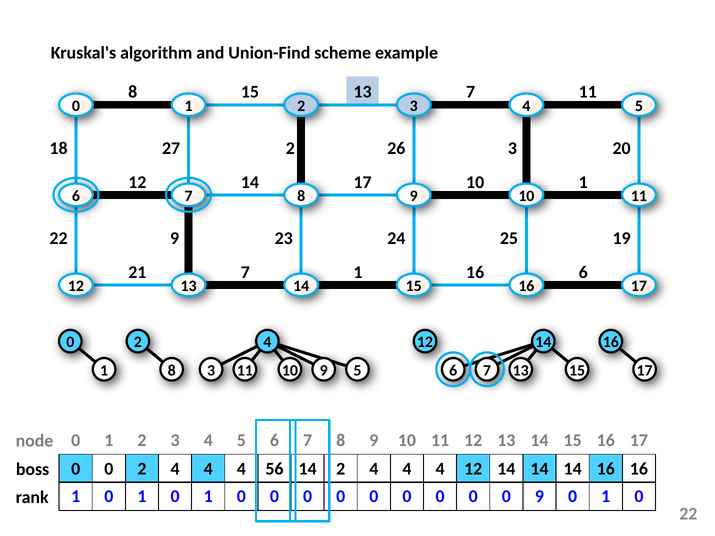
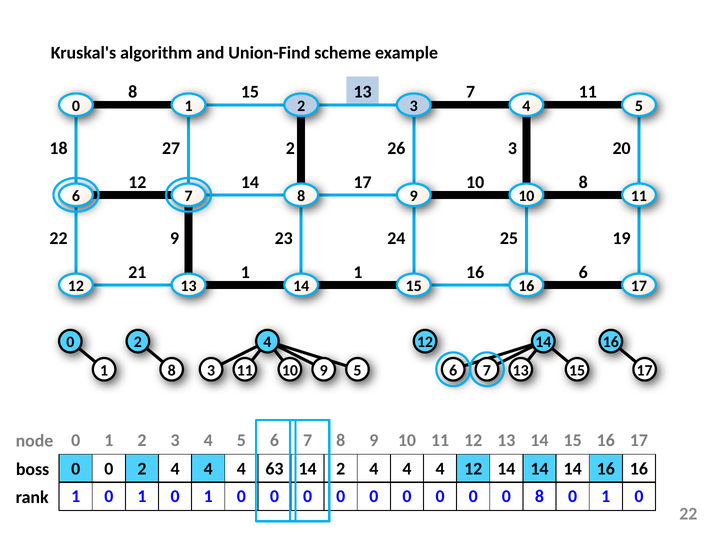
10 1: 1 -> 8
21 7: 7 -> 1
56: 56 -> 63
0 9: 9 -> 8
